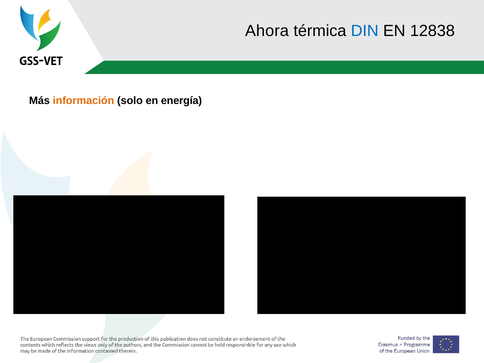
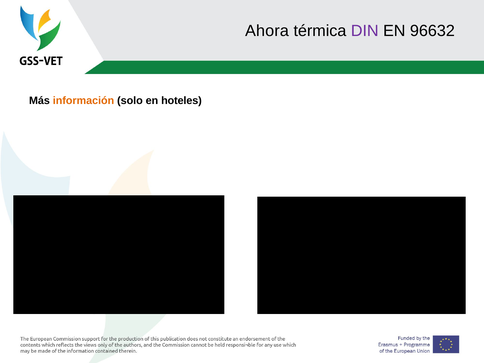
DIN colour: blue -> purple
12838: 12838 -> 96632
energía: energía -> hoteles
